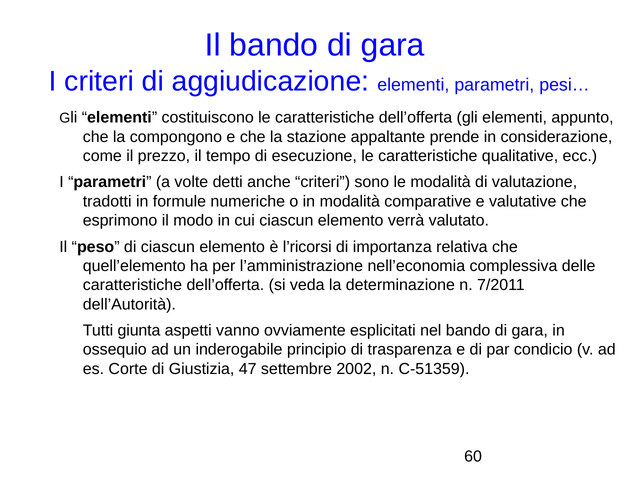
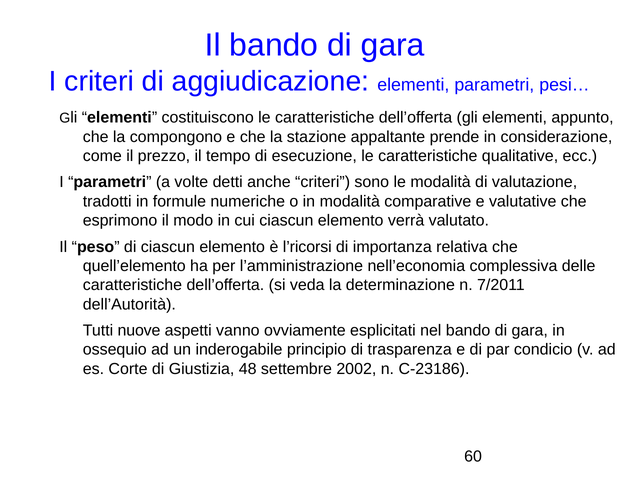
giunta: giunta -> nuove
47: 47 -> 48
C-51359: C-51359 -> C-23186
